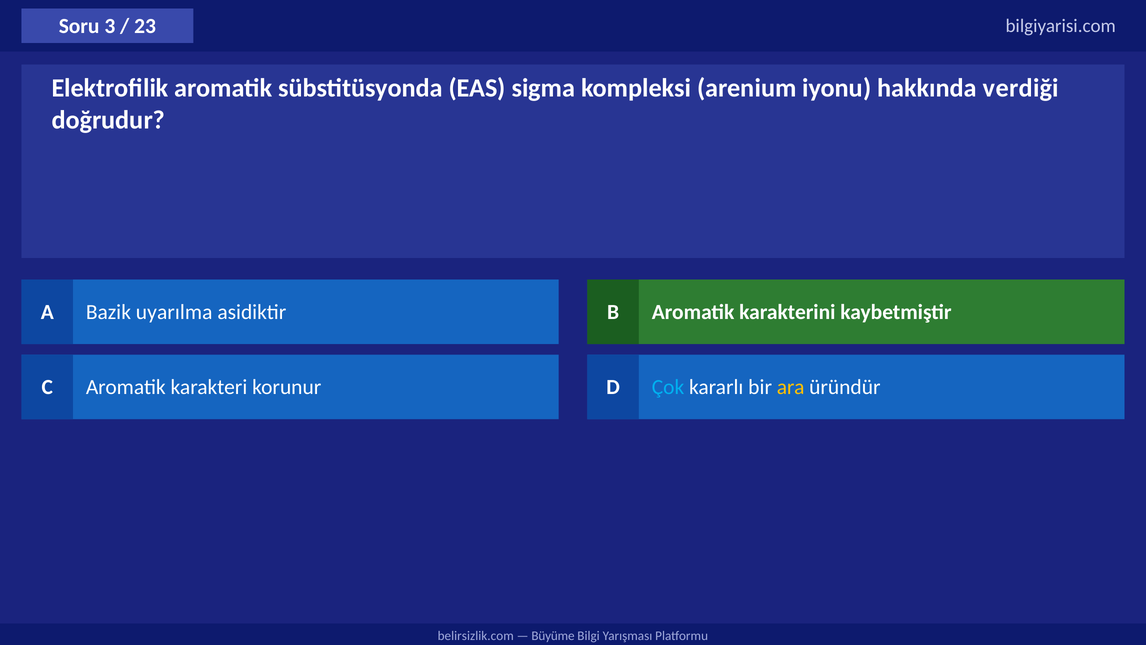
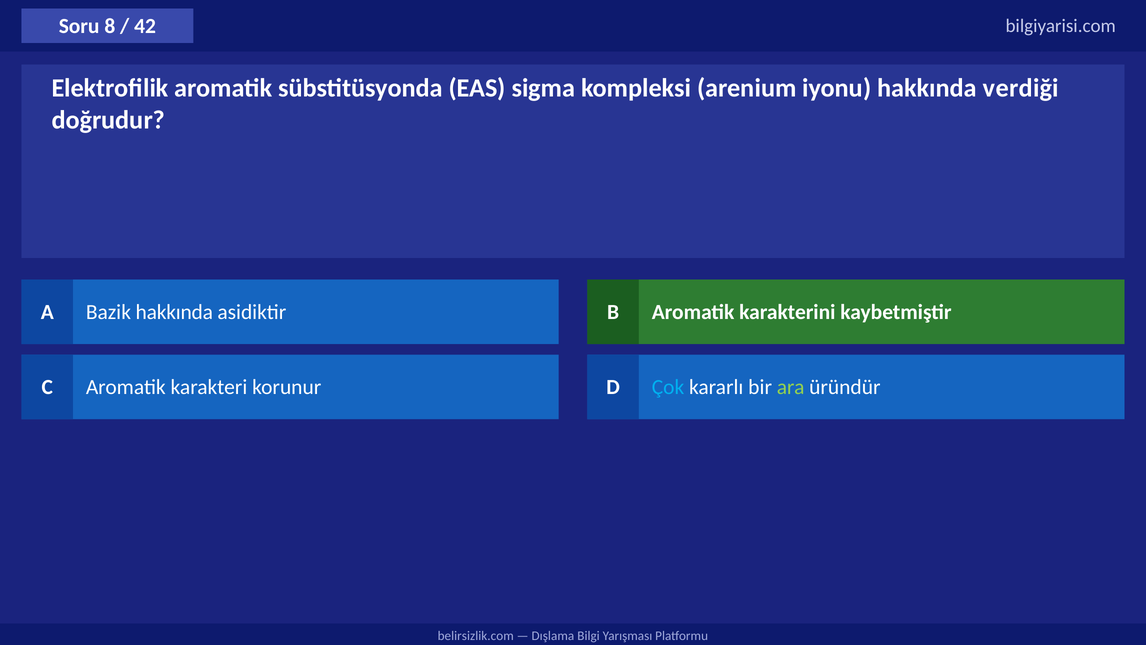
3: 3 -> 8
23: 23 -> 42
Bazik uyarılma: uyarılma -> hakkında
ara colour: yellow -> light green
Büyüme: Büyüme -> Dışlama
